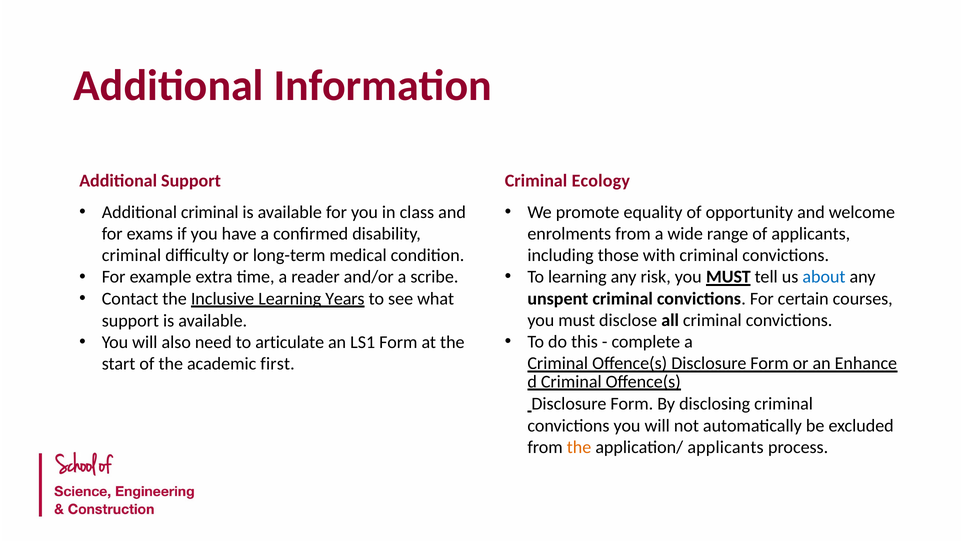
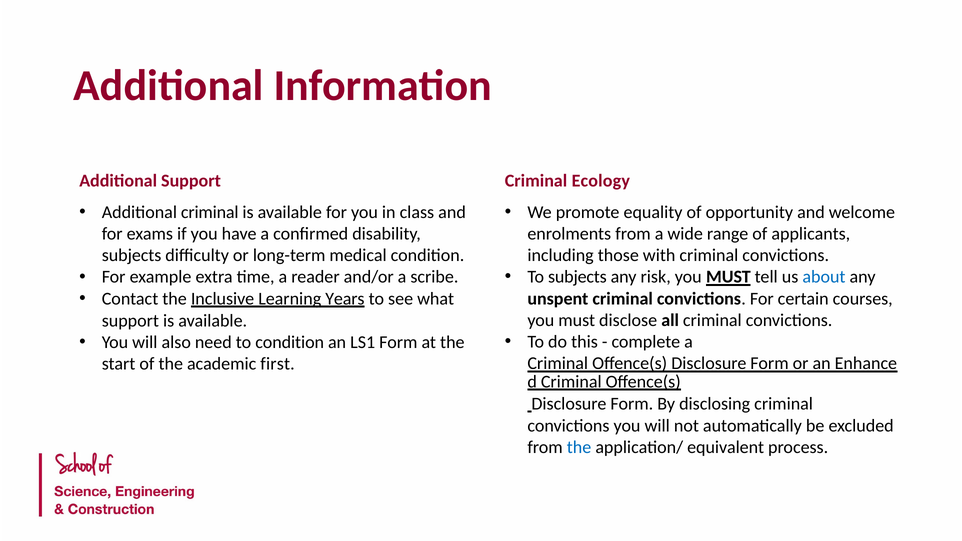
criminal at (132, 255): criminal -> subjects
To learning: learning -> subjects
to articulate: articulate -> condition
the at (579, 447) colour: orange -> blue
application/ applicants: applicants -> equivalent
